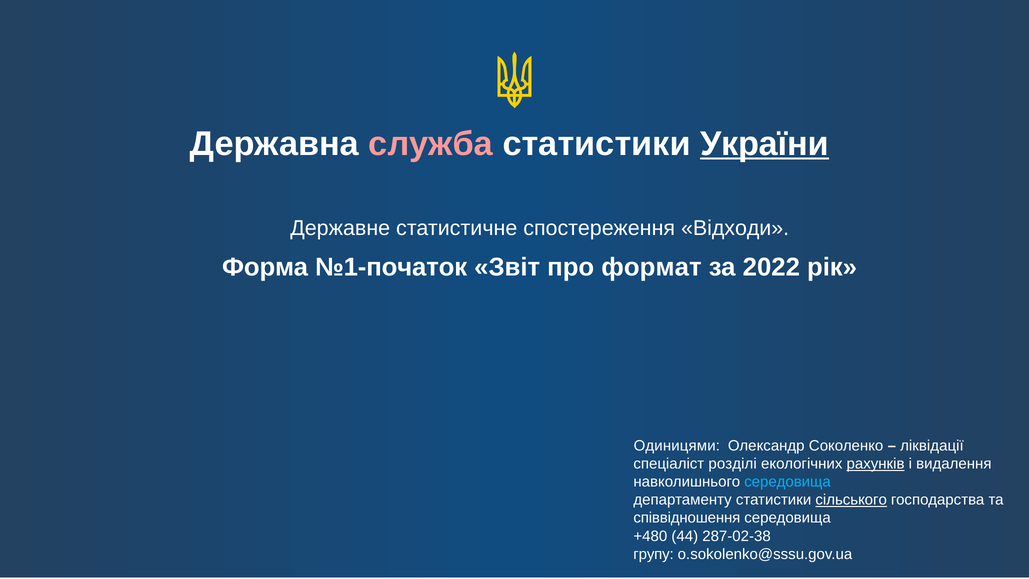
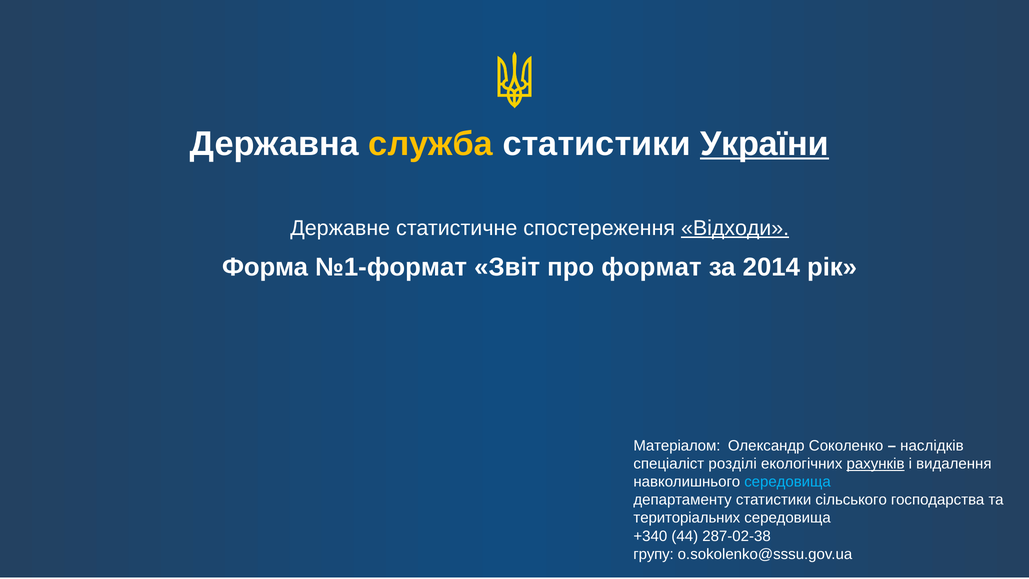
служба colour: pink -> yellow
Відходи underline: none -> present
№1-початок: №1-початок -> №1-формат
2022: 2022 -> 2014
Одиницями: Одиницями -> Матеріалом
ліквідації: ліквідації -> наслідків
сільського underline: present -> none
співвідношення: співвідношення -> територіальних
+480: +480 -> +340
